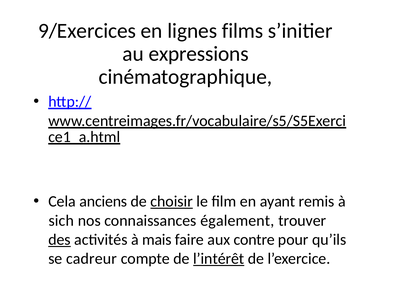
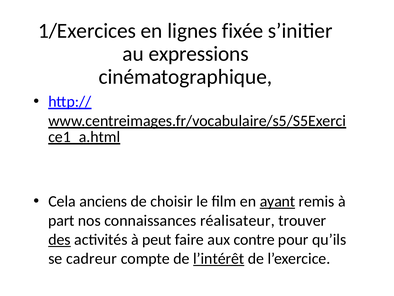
9/Exercices: 9/Exercices -> 1/Exercices
films: films -> fixée
choisir underline: present -> none
ayant underline: none -> present
sich: sich -> part
également: également -> réalisateur
mais: mais -> peut
